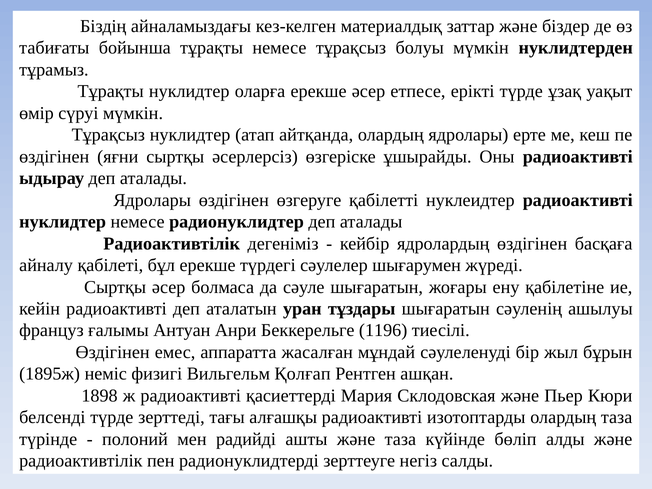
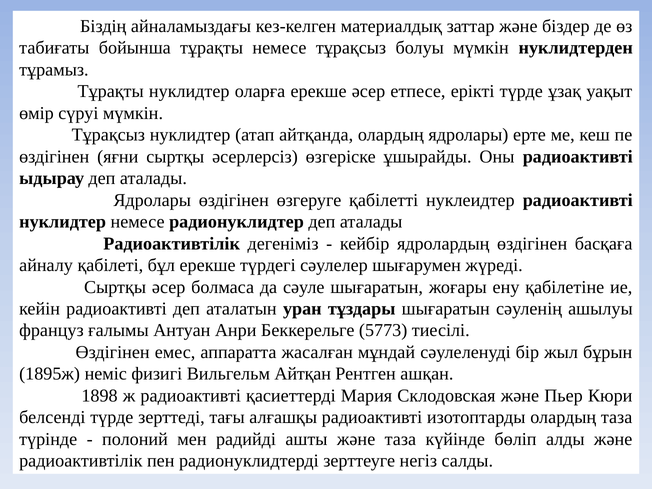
1196: 1196 -> 5773
Қолғап: Қолғап -> Айтқан
